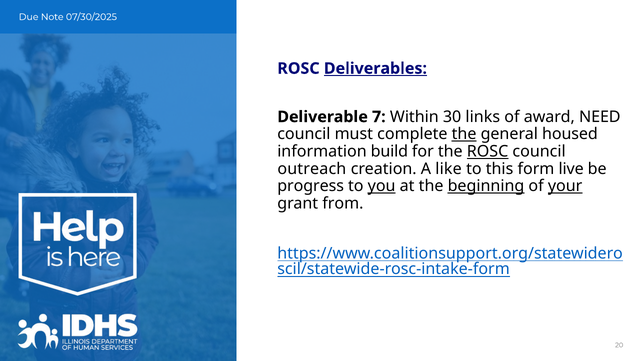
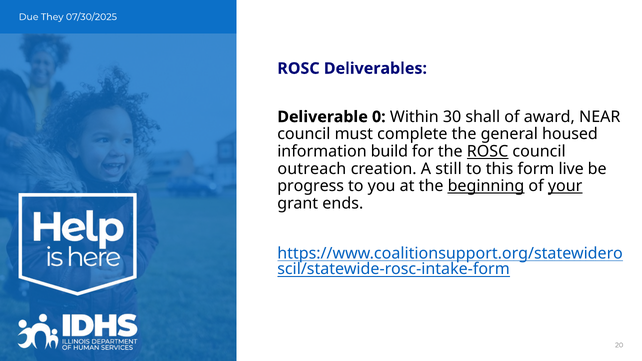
Note: Note -> They
Deliverables underline: present -> none
7: 7 -> 0
links: links -> shall
NEED: NEED -> NEAR
the at (464, 134) underline: present -> none
like: like -> still
you underline: present -> none
from: from -> ends
